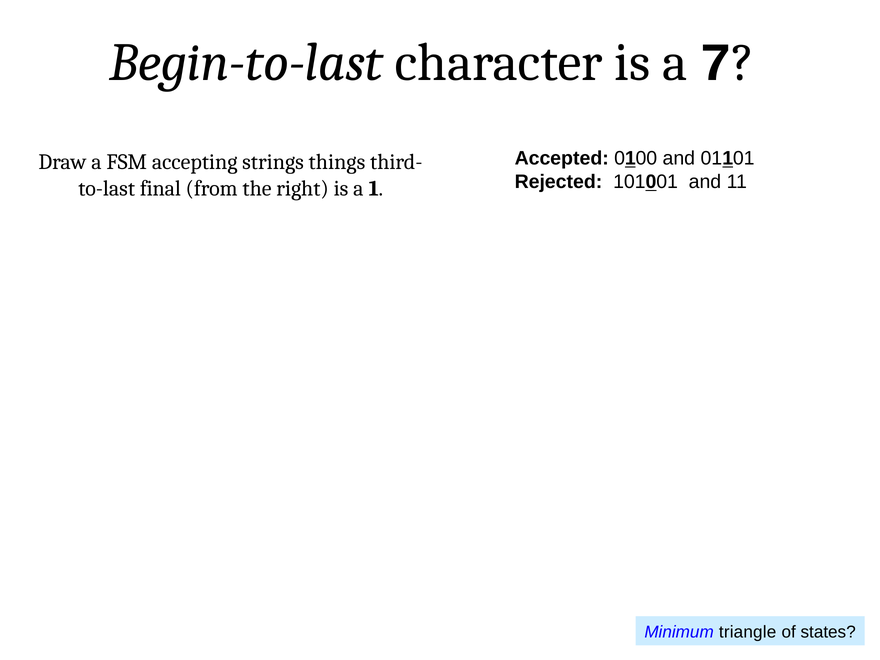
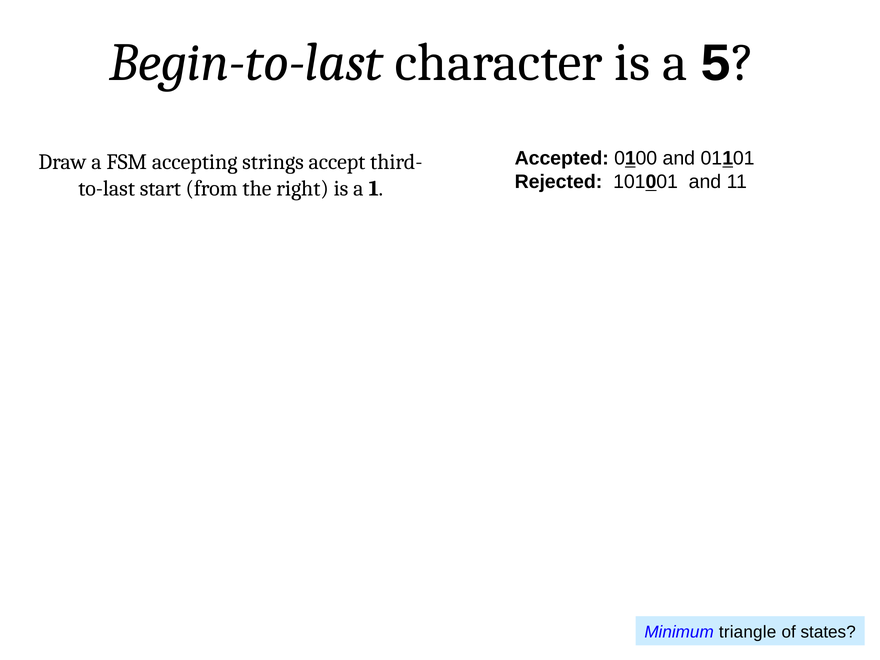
7: 7 -> 5
things: things -> accept
final: final -> start
